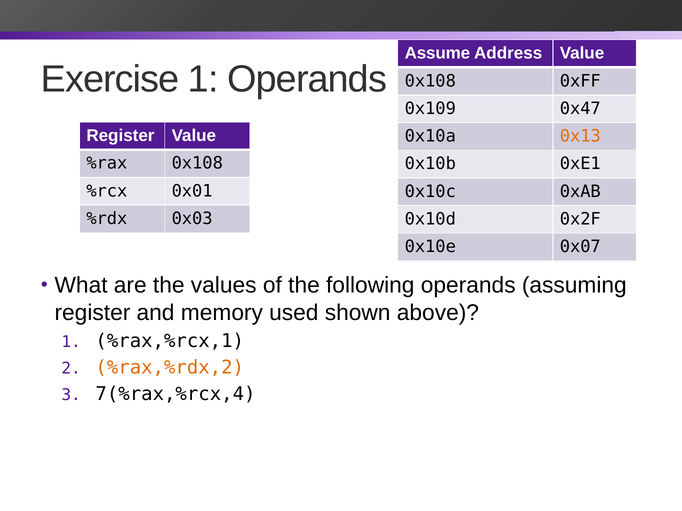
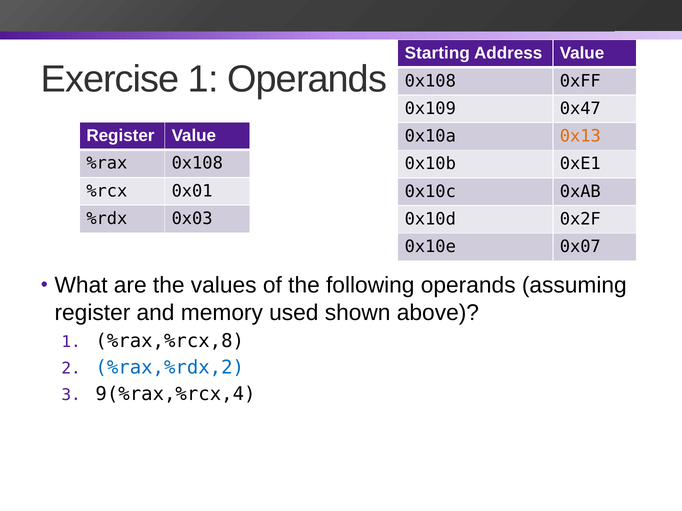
Assume: Assume -> Starting
%rax,%rcx,1: %rax,%rcx,1 -> %rax,%rcx,8
%rax,%rdx,2 colour: orange -> blue
7(%rax,%rcx,4: 7(%rax,%rcx,4 -> 9(%rax,%rcx,4
